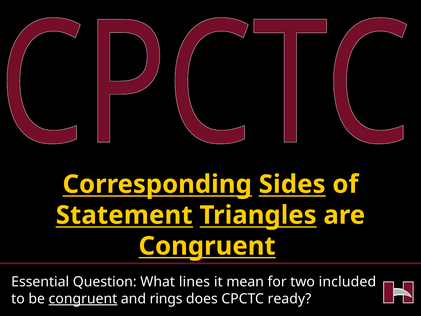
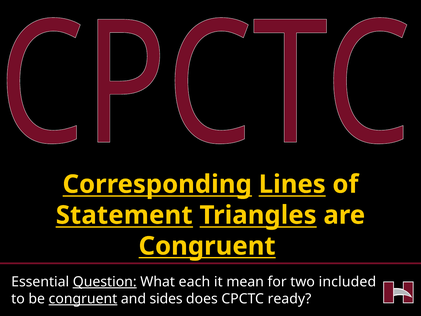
Sides: Sides -> Lines
Question underline: none -> present
lines: lines -> each
rings: rings -> sides
